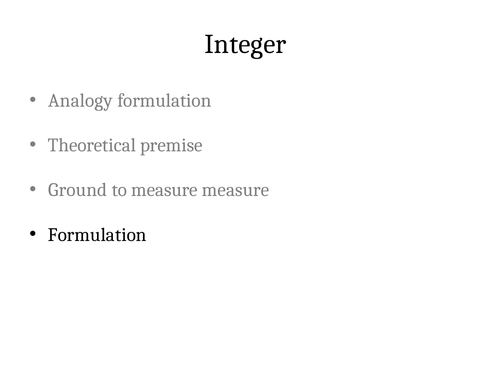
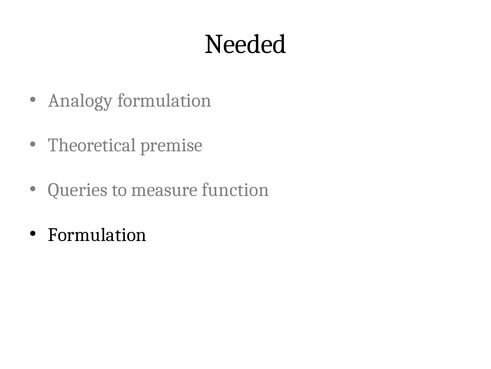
Integer: Integer -> Needed
Ground: Ground -> Queries
measure measure: measure -> function
